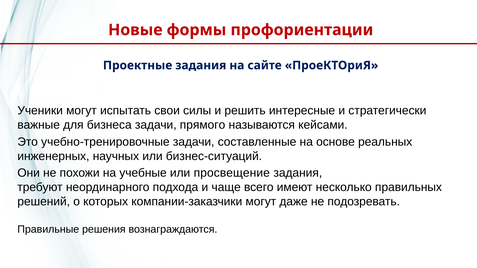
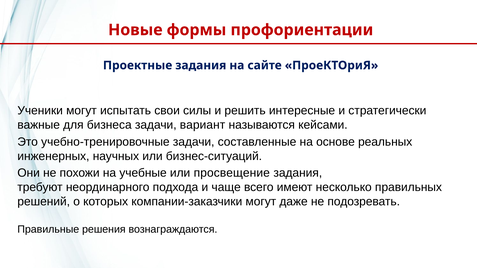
прямого: прямого -> вариант
